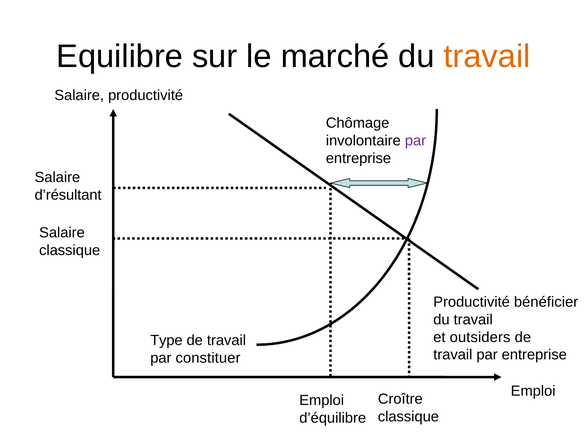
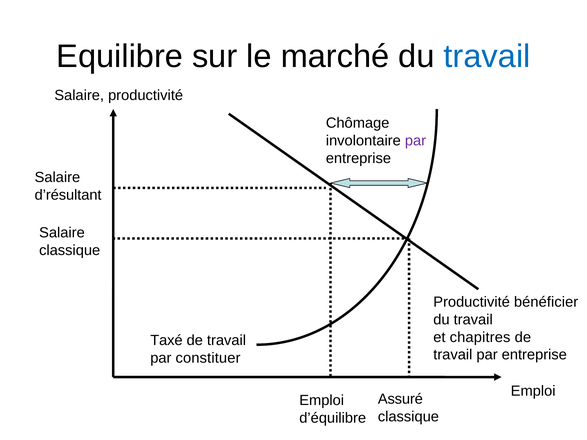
travail at (487, 57) colour: orange -> blue
outsiders: outsiders -> chapitres
Type: Type -> Taxé
Croître: Croître -> Assuré
